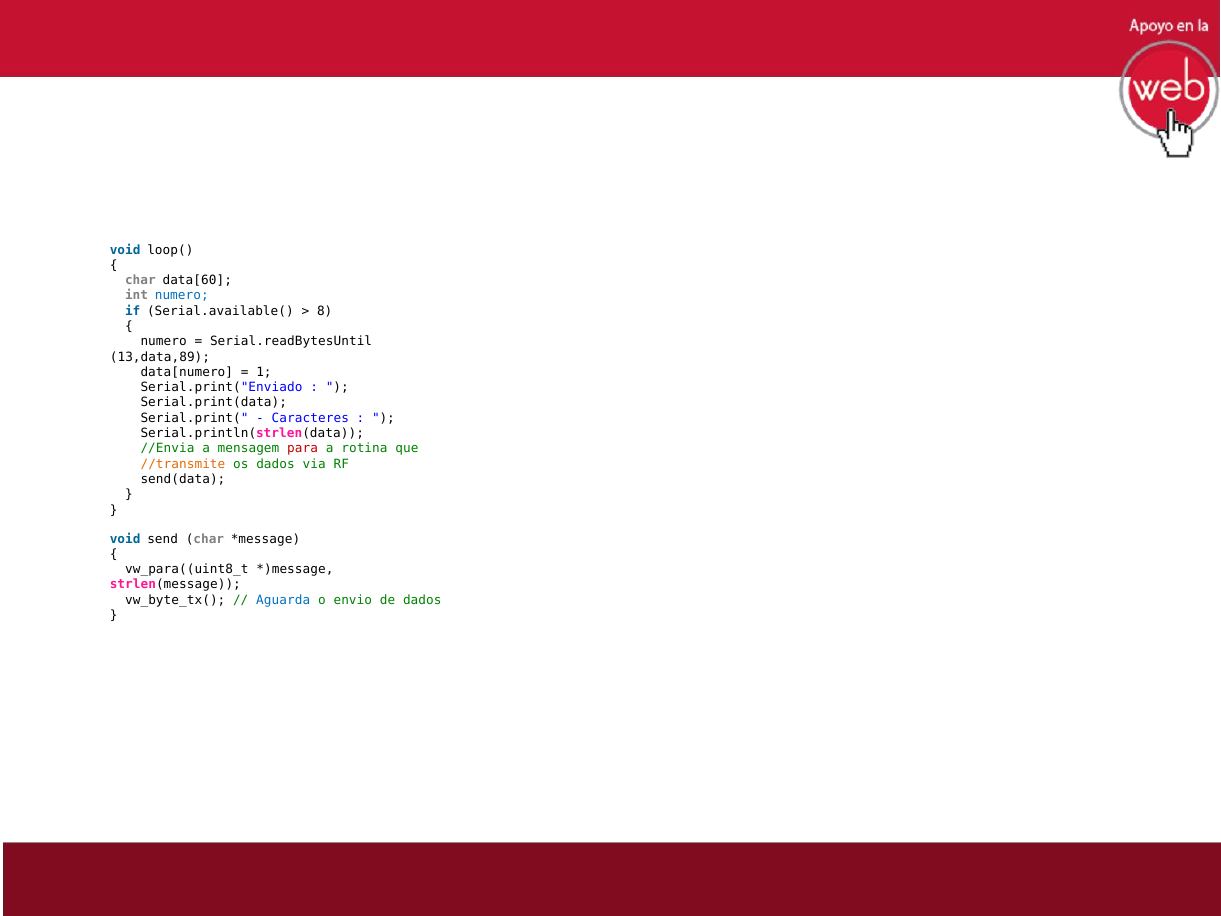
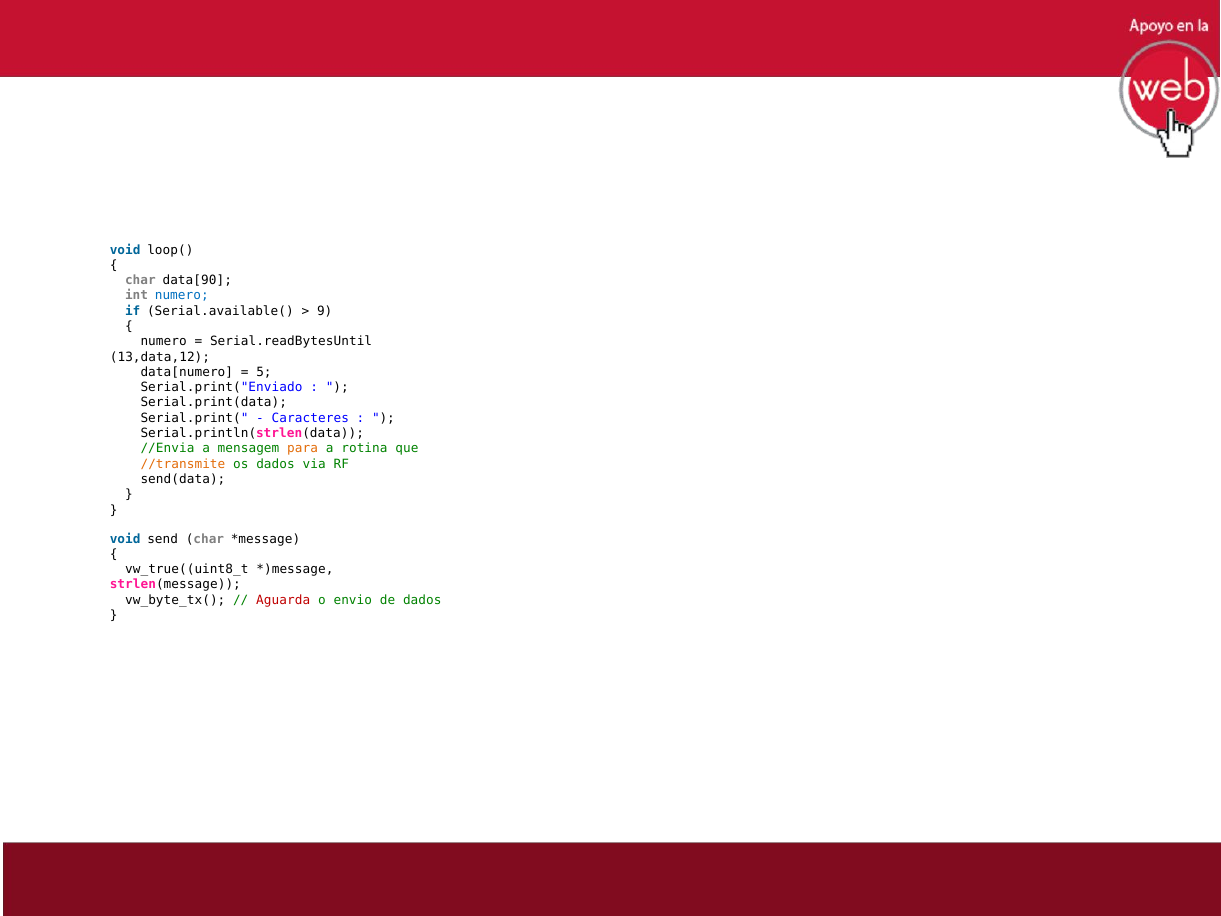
data[60: data[60 -> data[90
8: 8 -> 9
13,data,89: 13,data,89 -> 13,data,12
1: 1 -> 5
para colour: red -> orange
vw_para((uint8_t: vw_para((uint8_t -> vw_true((uint8_t
Aguarda colour: blue -> red
